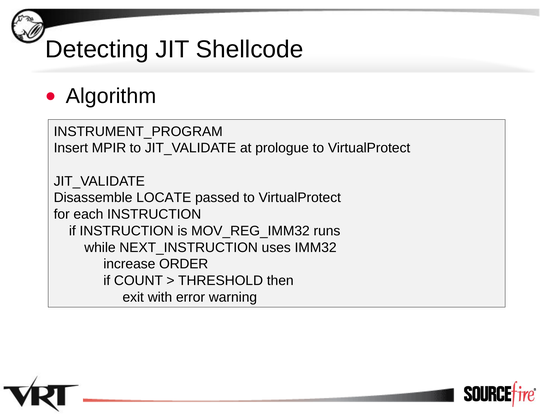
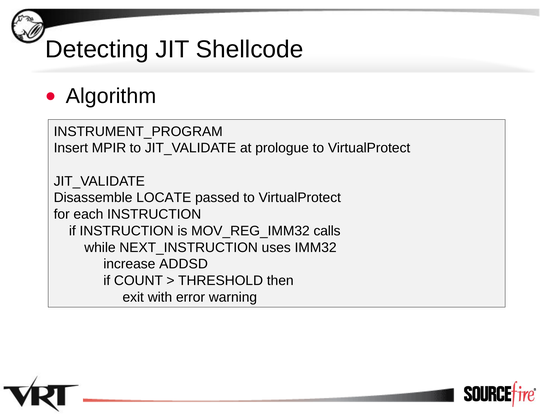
runs: runs -> calls
ORDER: ORDER -> ADDSD
